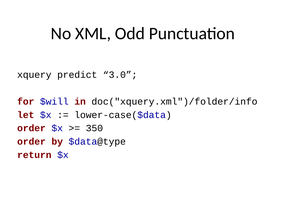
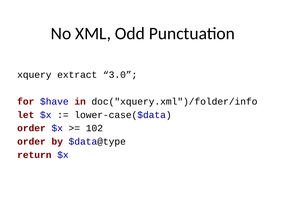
predict: predict -> extract
$will: $will -> $have
350: 350 -> 102
